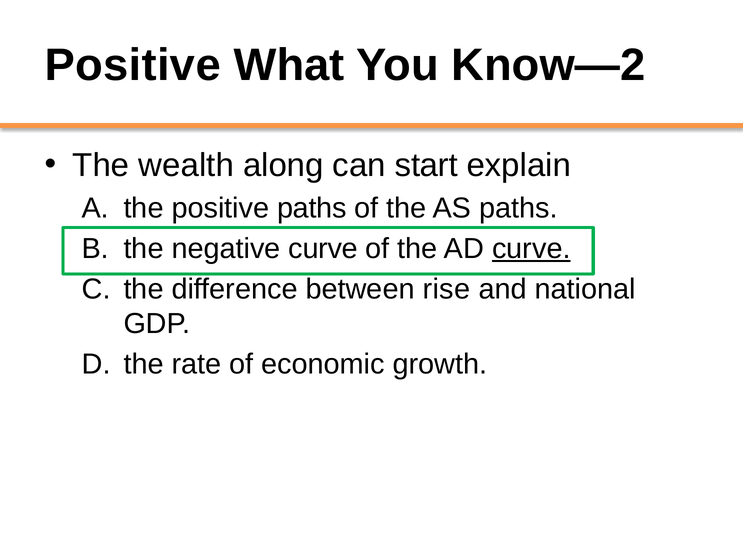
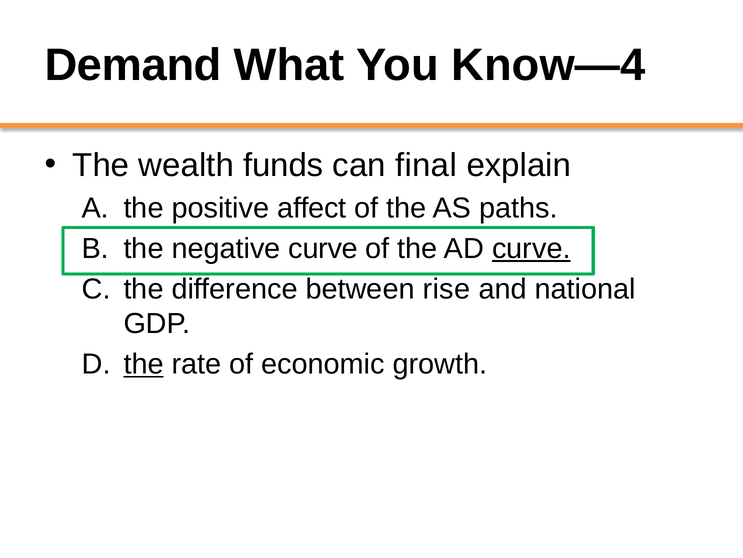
Positive at (133, 65): Positive -> Demand
Know—2: Know—2 -> Know—4
along: along -> funds
start: start -> final
positive paths: paths -> affect
the at (144, 364) underline: none -> present
